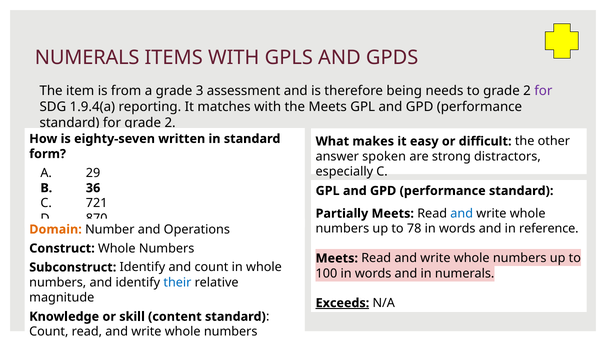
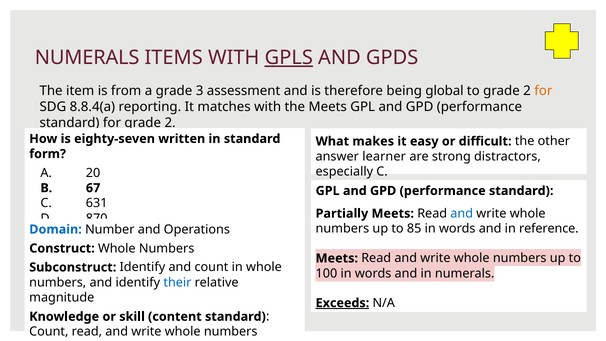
GPLS underline: none -> present
needs: needs -> global
for at (543, 91) colour: purple -> orange
1.9.4(a: 1.9.4(a -> 8.8.4(a
spoken: spoken -> learner
29: 29 -> 20
36: 36 -> 67
721: 721 -> 631
78: 78 -> 85
Domain colour: orange -> blue
